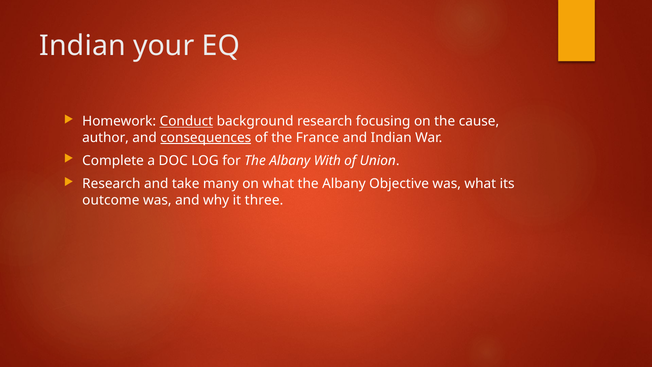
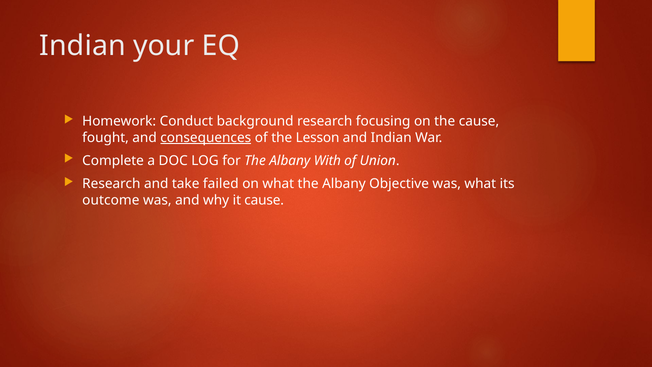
Conduct underline: present -> none
author: author -> fought
France: France -> Lesson
many: many -> failed
it three: three -> cause
